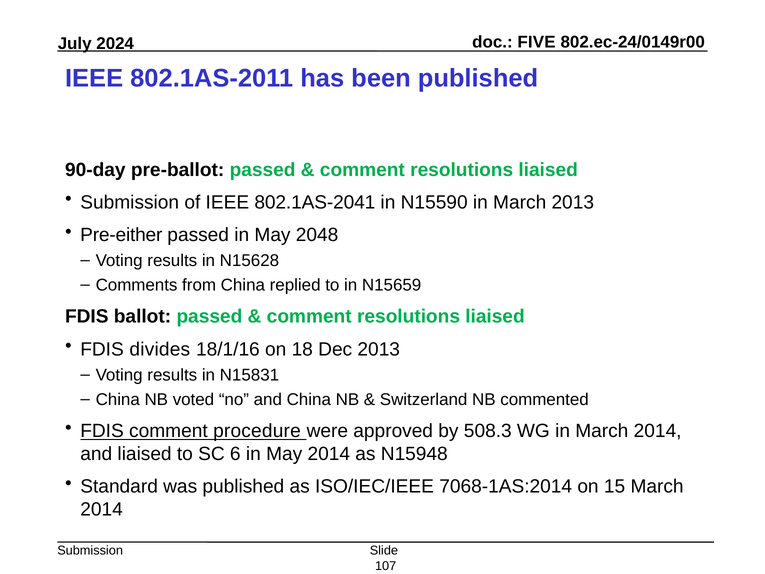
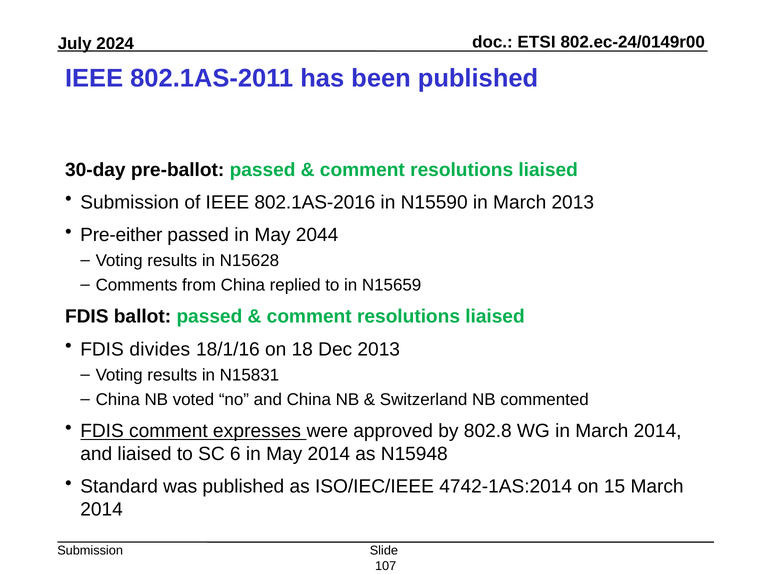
FIVE: FIVE -> ETSI
90-day: 90-day -> 30-day
802.1AS-2041: 802.1AS-2041 -> 802.1AS-2016
2048: 2048 -> 2044
procedure: procedure -> expresses
508.3: 508.3 -> 802.8
7068-1AS:2014: 7068-1AS:2014 -> 4742-1AS:2014
